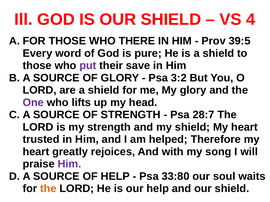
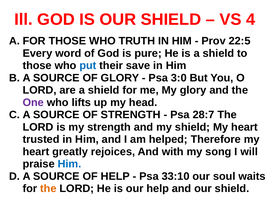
THERE: THERE -> TRUTH
39:5: 39:5 -> 22:5
put colour: purple -> blue
3:2: 3:2 -> 3:0
Him at (69, 164) colour: purple -> blue
33:80: 33:80 -> 33:10
